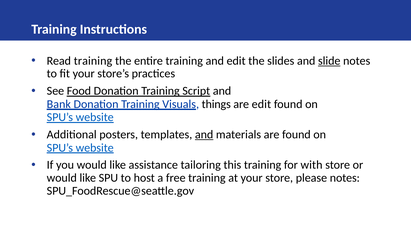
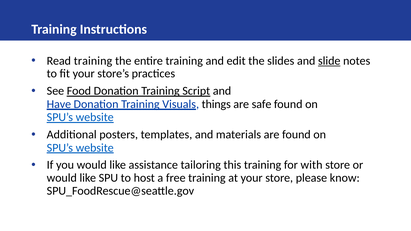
Bank: Bank -> Have
are edit: edit -> safe
and at (204, 135) underline: present -> none
please notes: notes -> know
